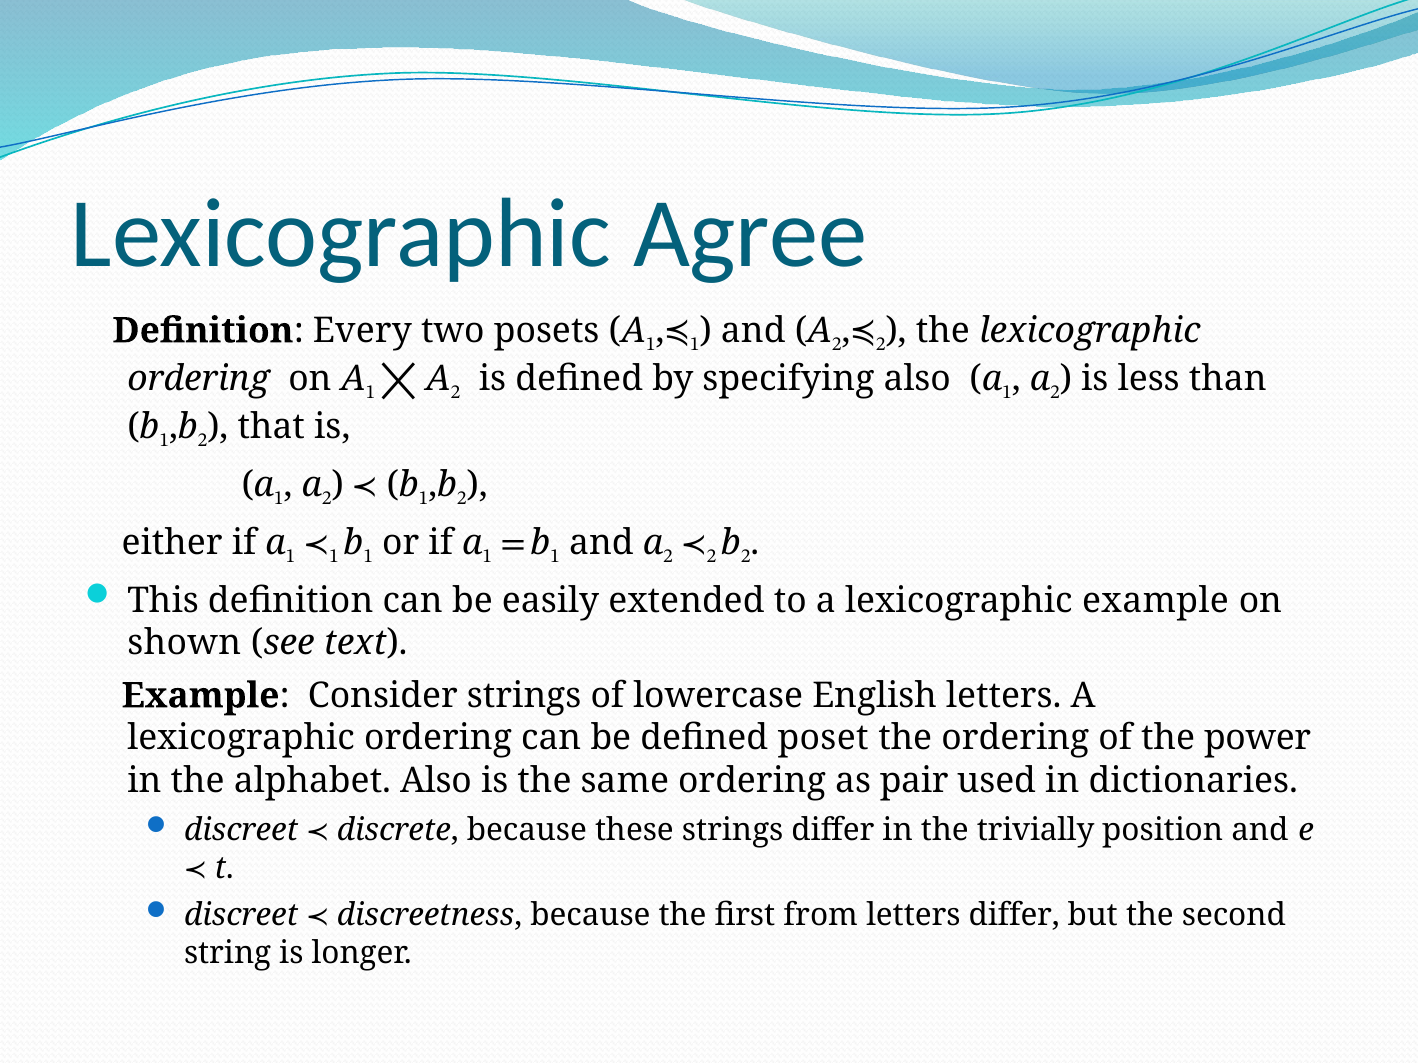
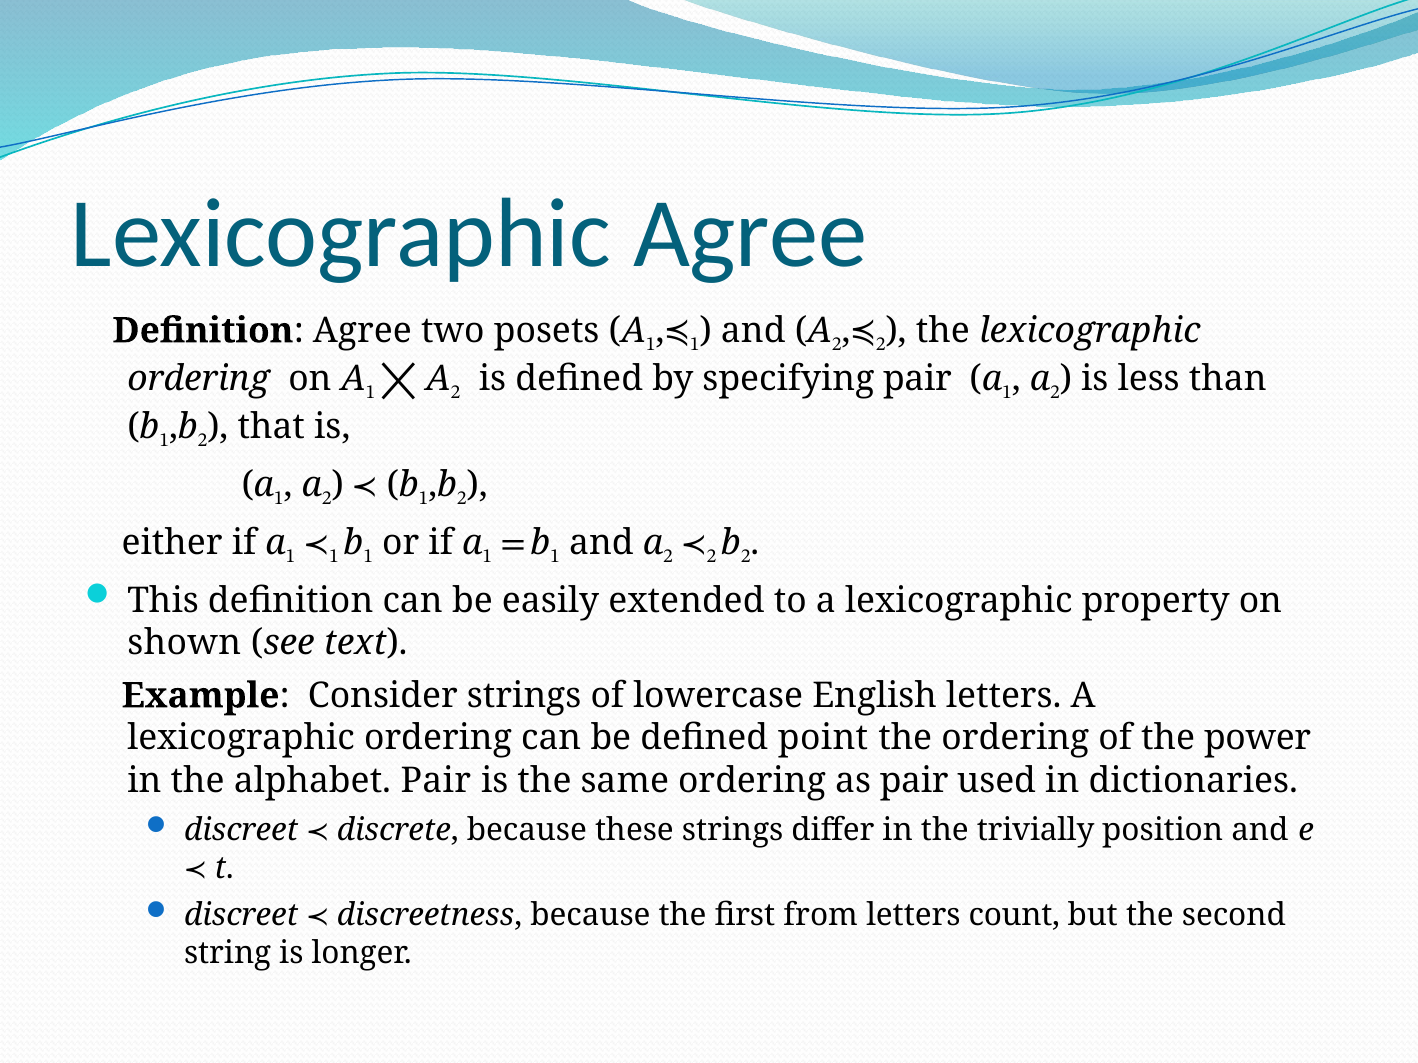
Definition Every: Every -> Agree
also at (917, 379): also -> pair
lexicographic example: example -> property
poset: poset -> point
alphabet Also: Also -> Pair
letters differ: differ -> count
